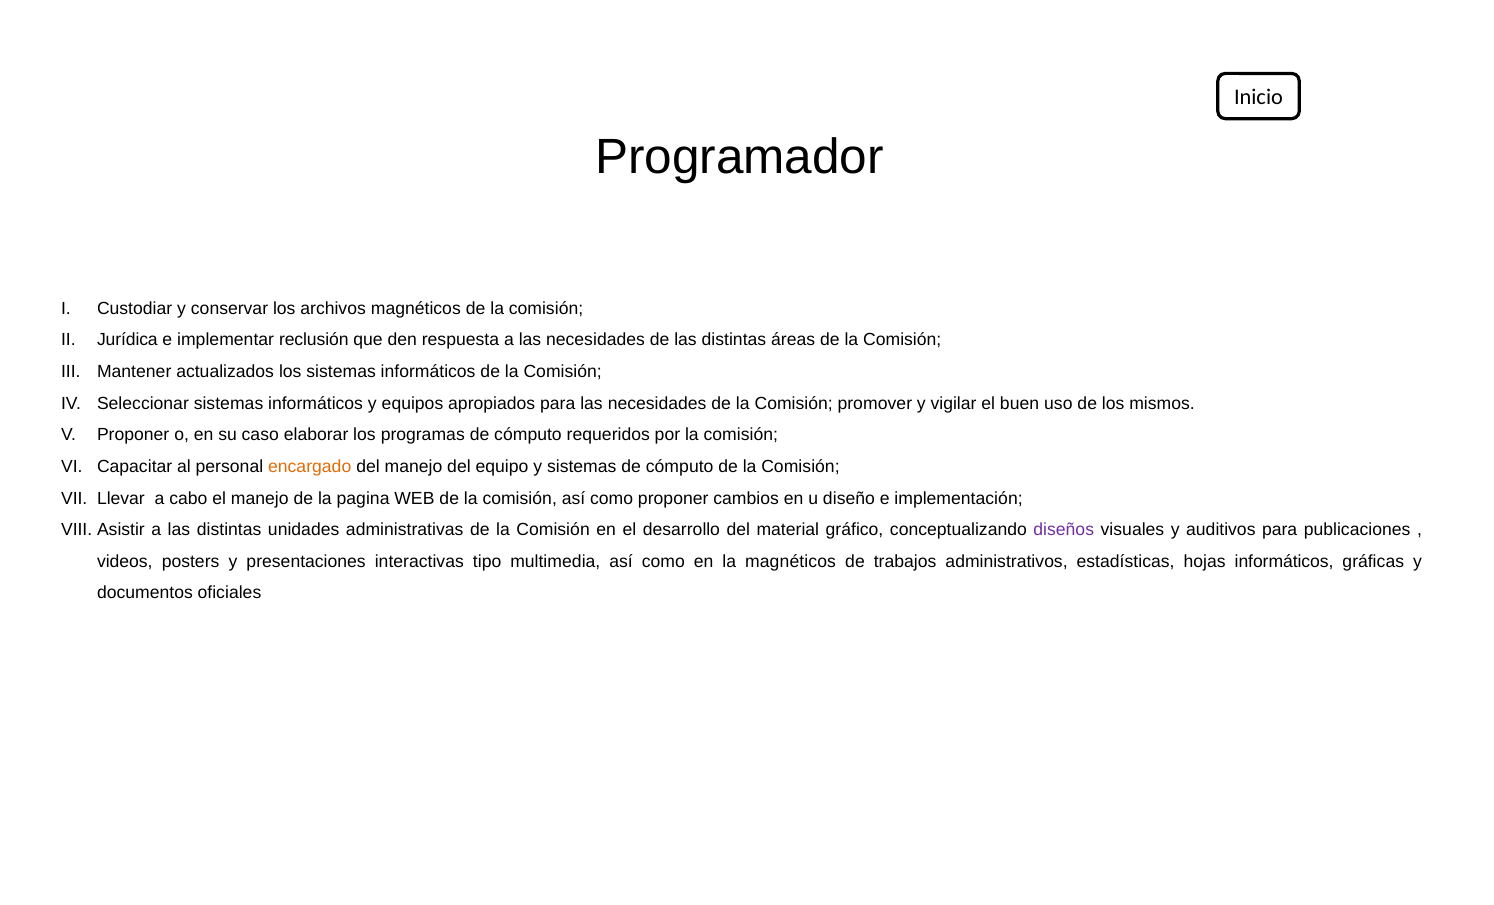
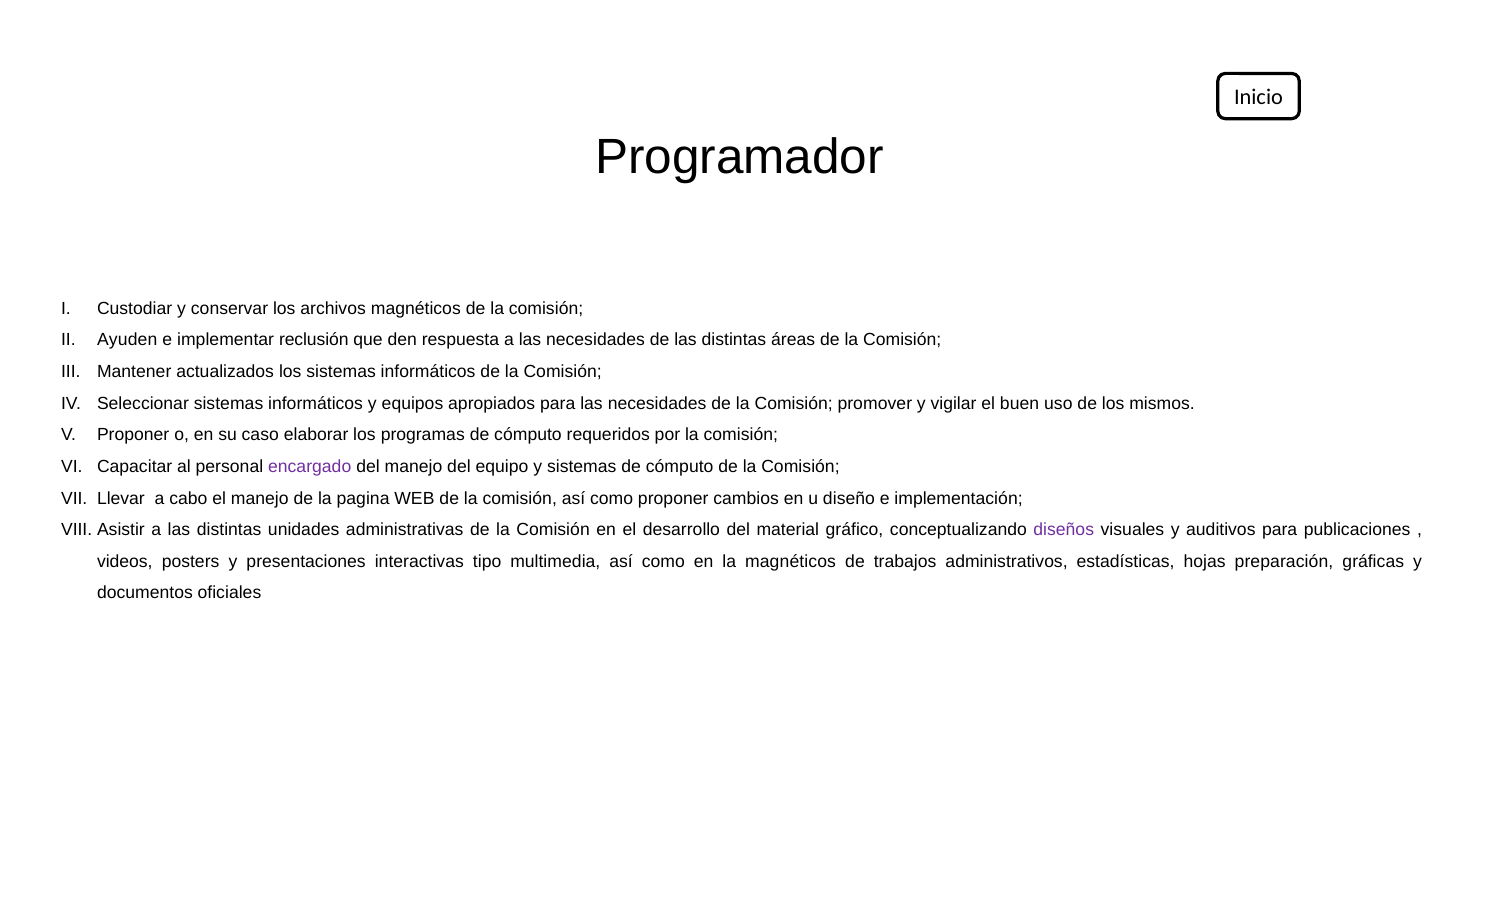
Jurídica: Jurídica -> Ayuden
encargado colour: orange -> purple
hojas informáticos: informáticos -> preparación
